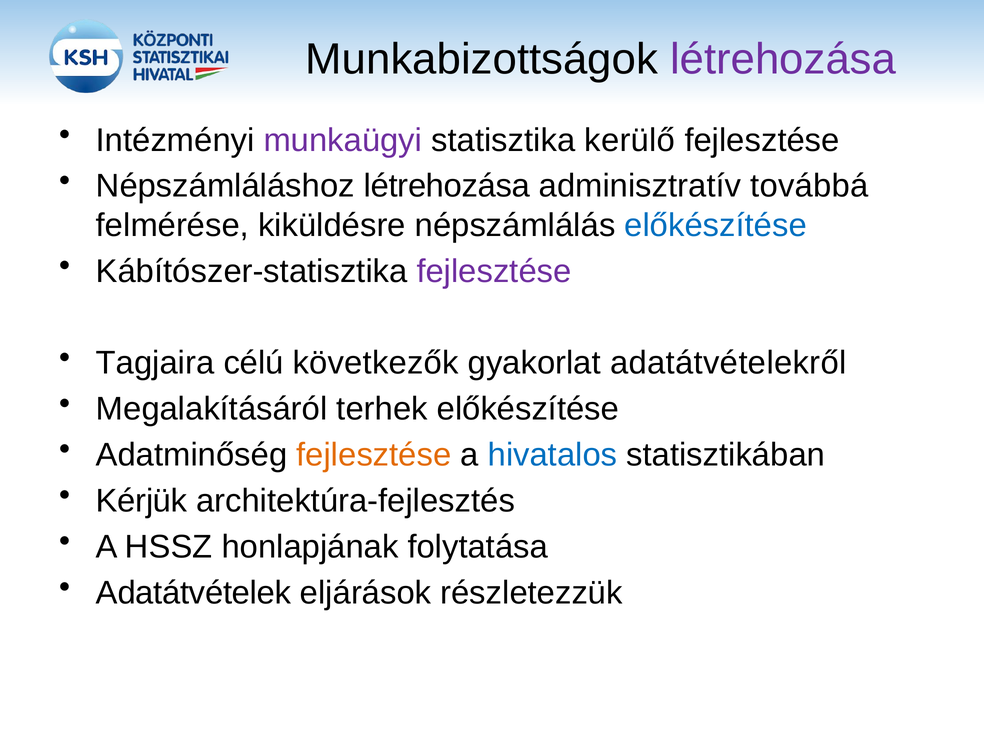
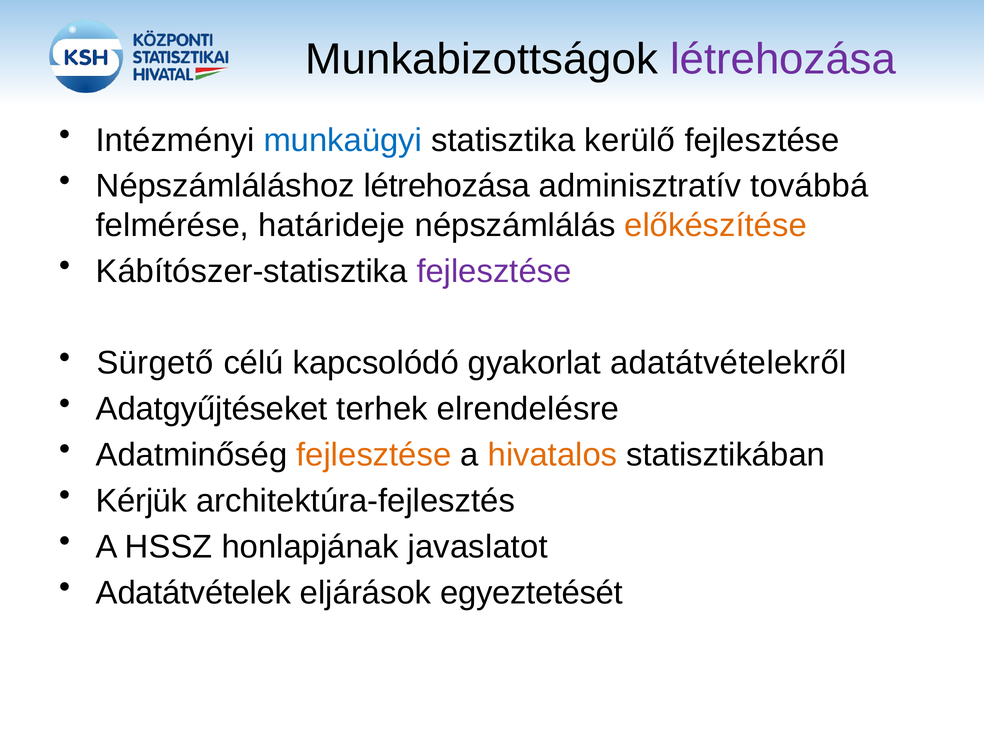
munkaügyi colour: purple -> blue
kiküldésre: kiküldésre -> határideje
előkészítése at (716, 225) colour: blue -> orange
Tagjaira: Tagjaira -> Sürgető
következők: következők -> kapcsolódó
Megalakításáról: Megalakításáról -> Adatgyűjtéseket
terhek előkészítése: előkészítése -> elrendelésre
hivatalos colour: blue -> orange
folytatása: folytatása -> javaslatot
részletezzük: részletezzük -> egyeztetését
